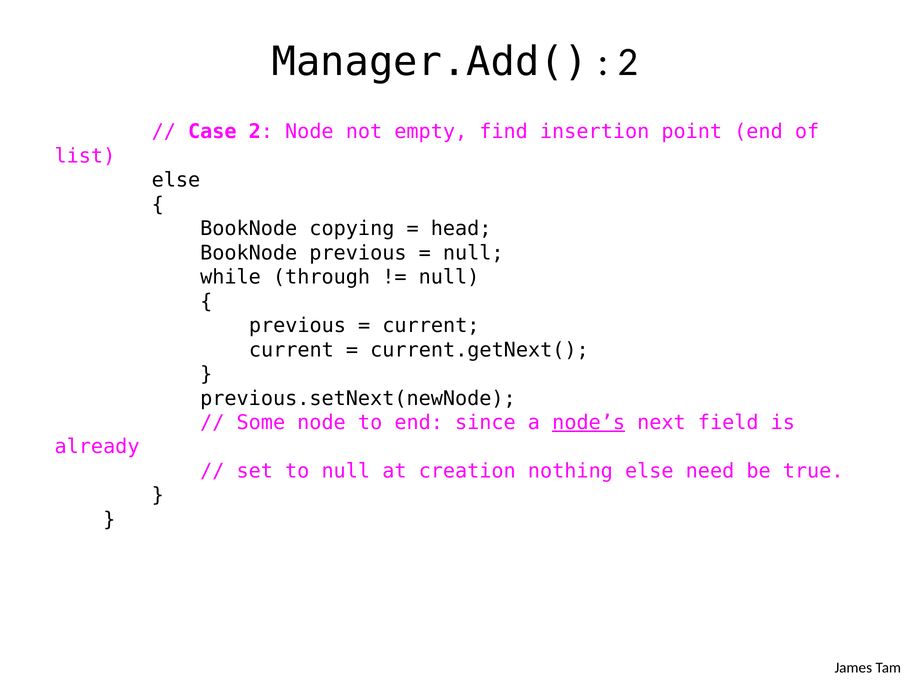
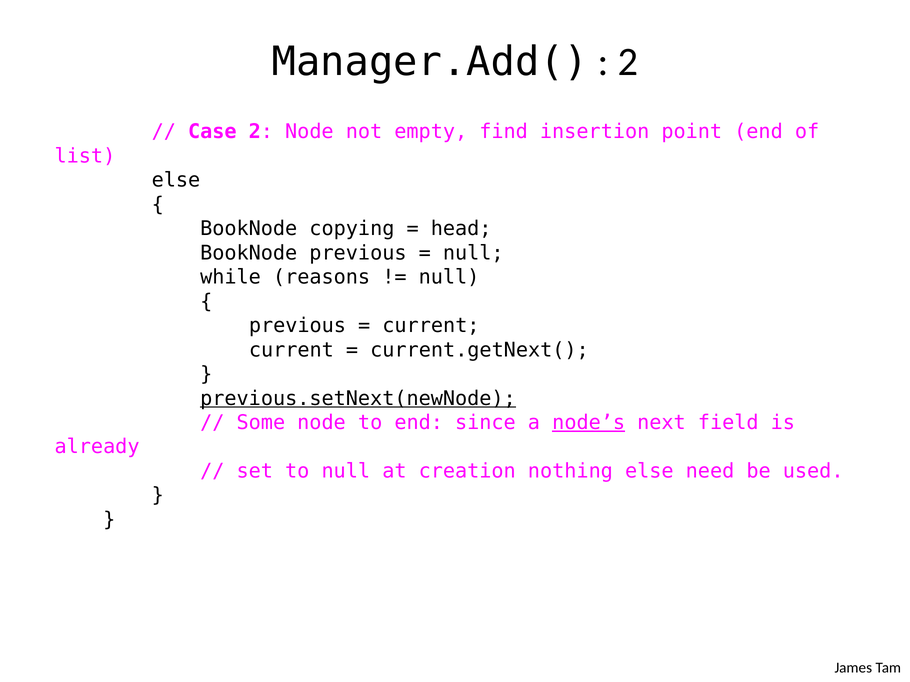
through: through -> reasons
previous.setNext(newNode underline: none -> present
true: true -> used
